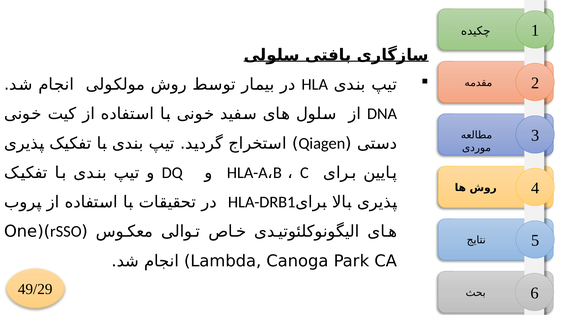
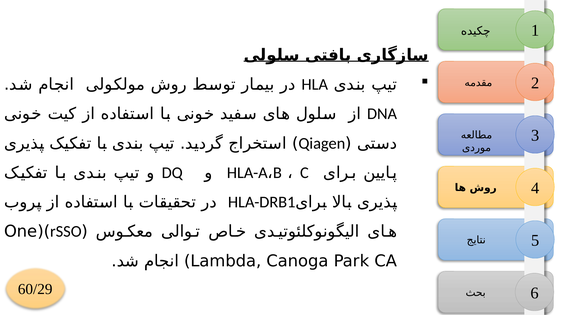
49/29: 49/29 -> 60/29
